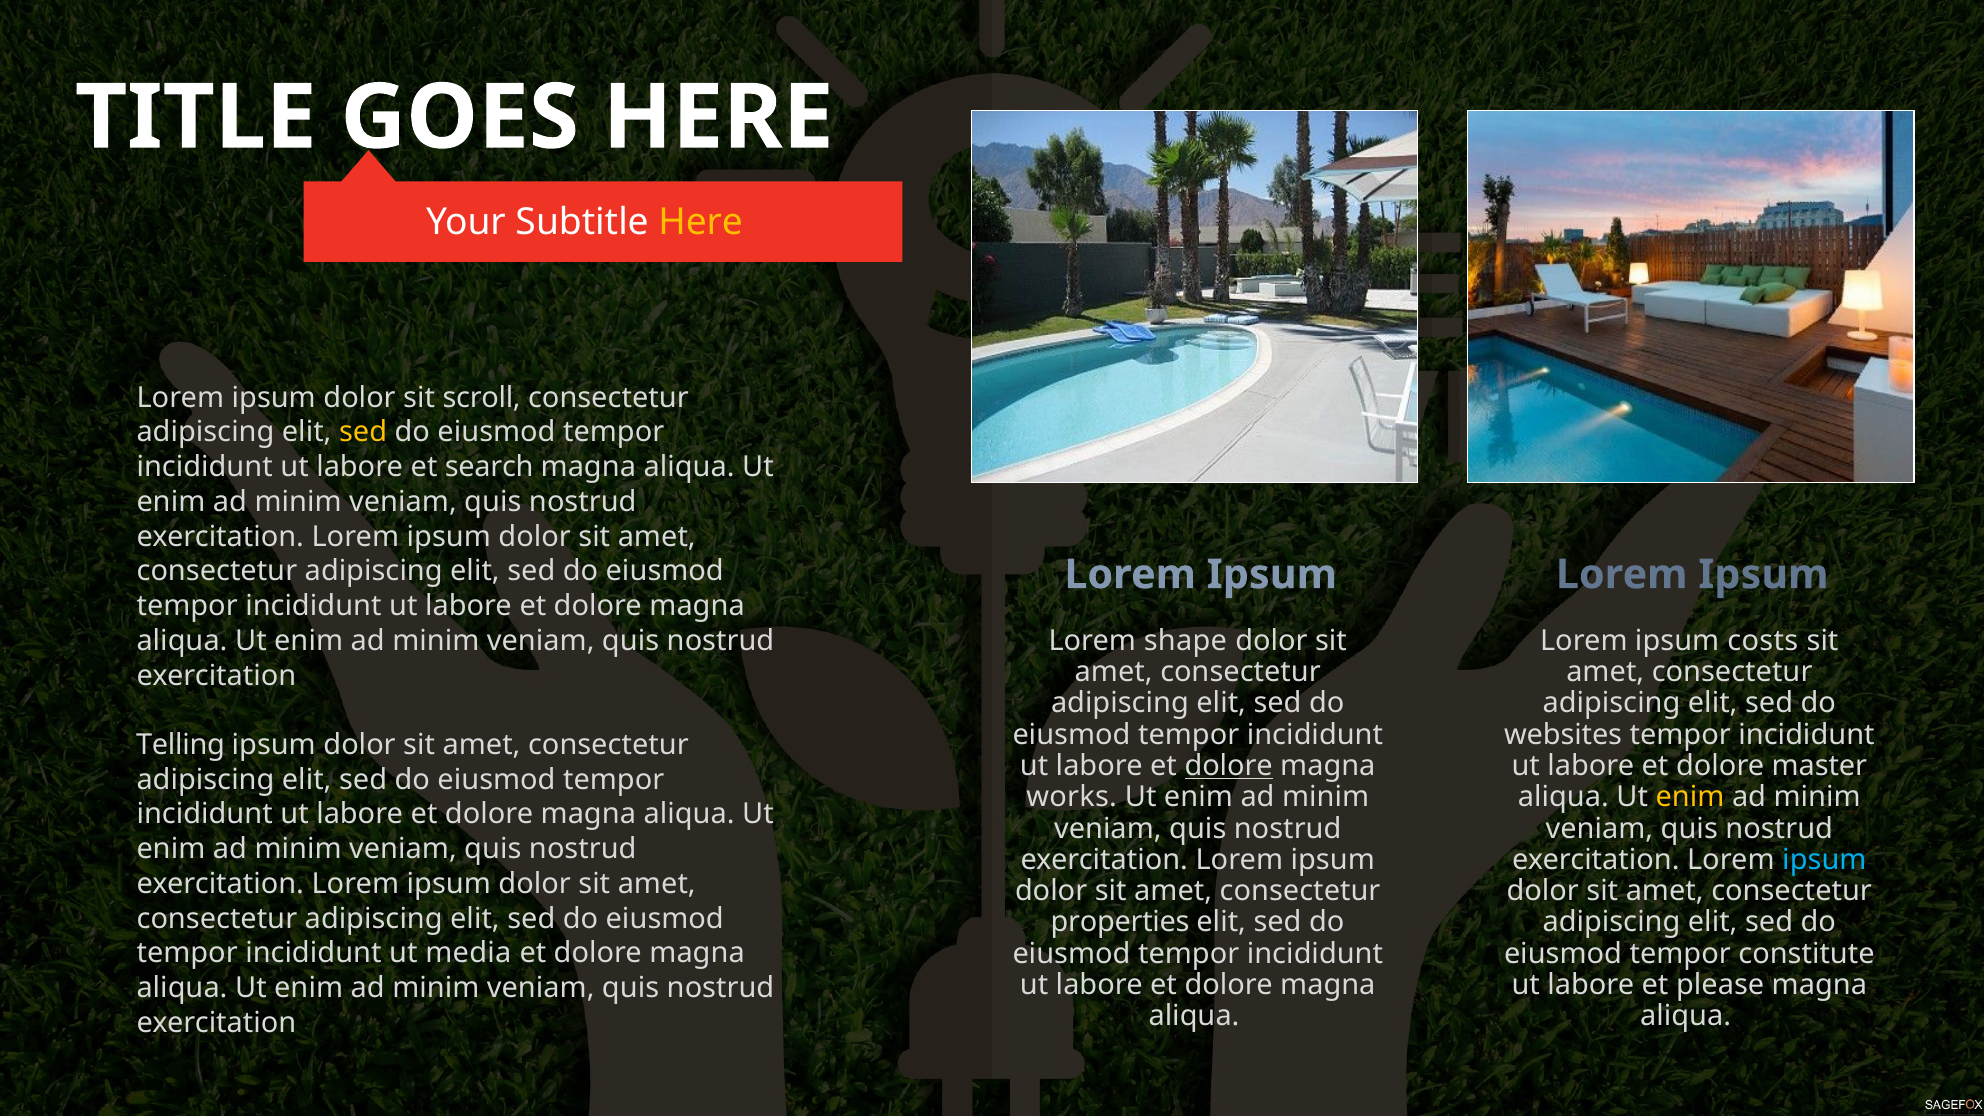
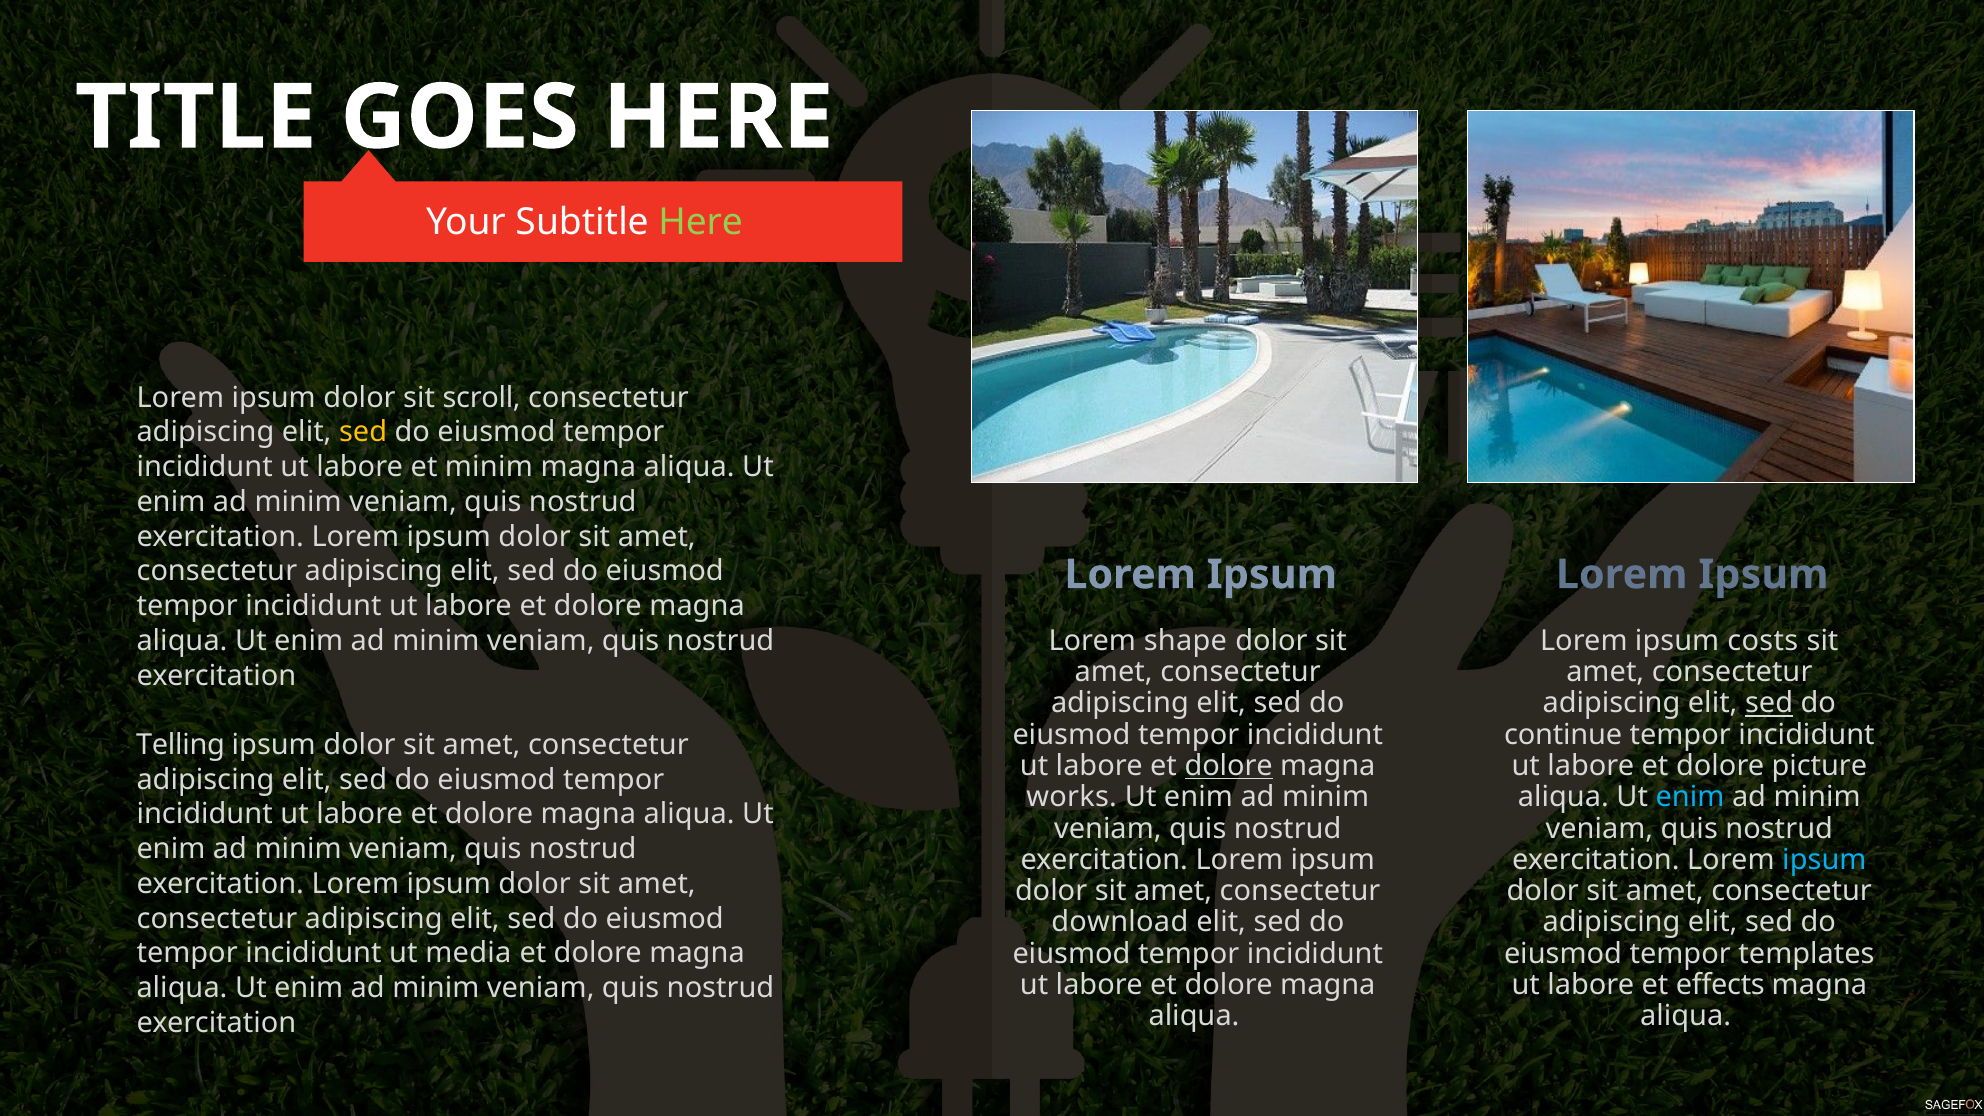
Here at (701, 222) colour: yellow -> light green
et search: search -> minim
sed at (1769, 703) underline: none -> present
websites: websites -> continue
master: master -> picture
enim at (1690, 797) colour: yellow -> light blue
properties: properties -> download
constitute: constitute -> templates
please: please -> effects
